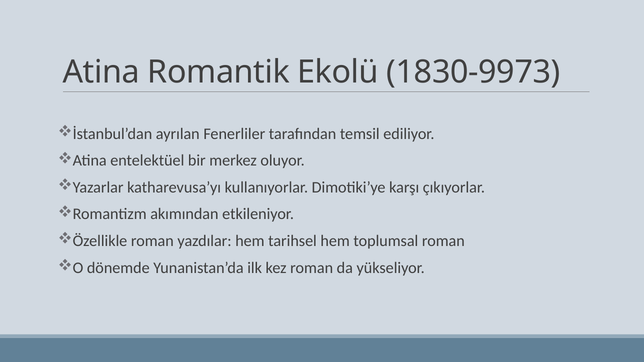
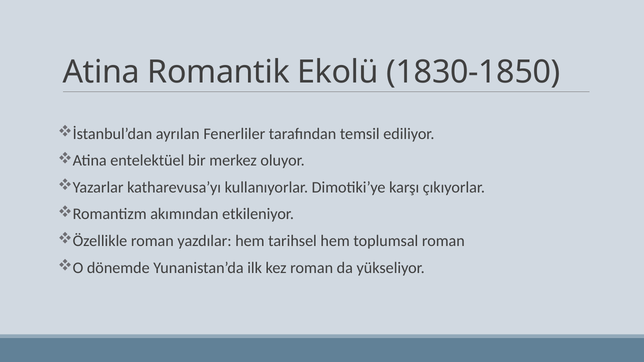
1830-9973: 1830-9973 -> 1830-1850
